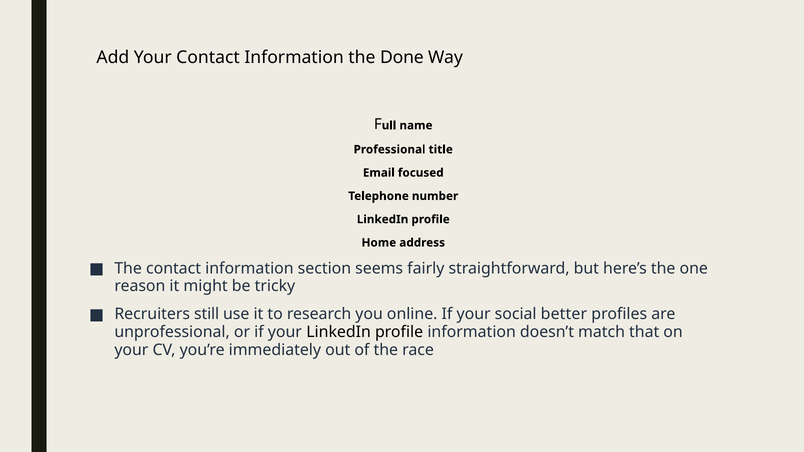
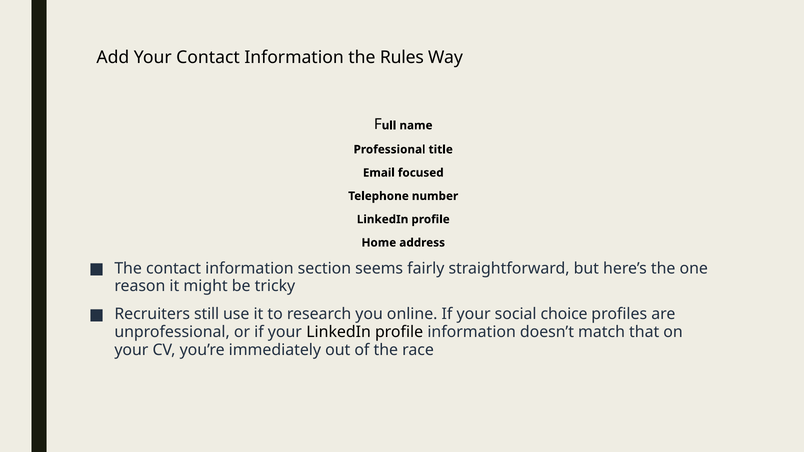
Done: Done -> Rules
better: better -> choice
